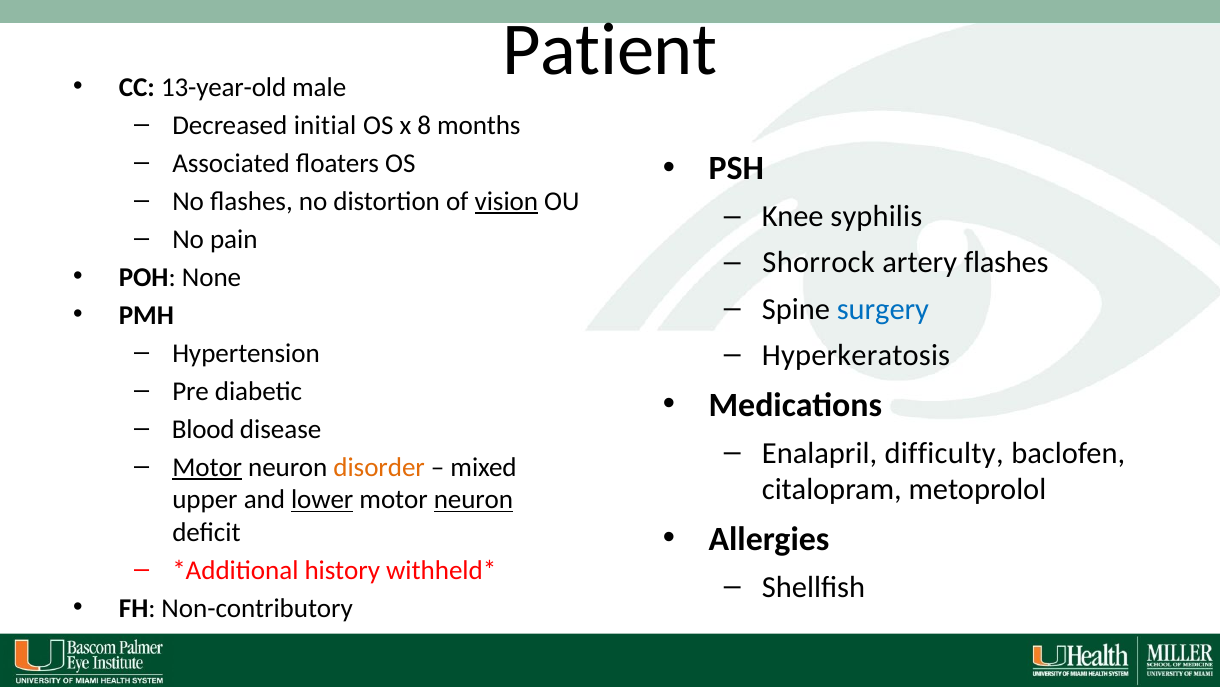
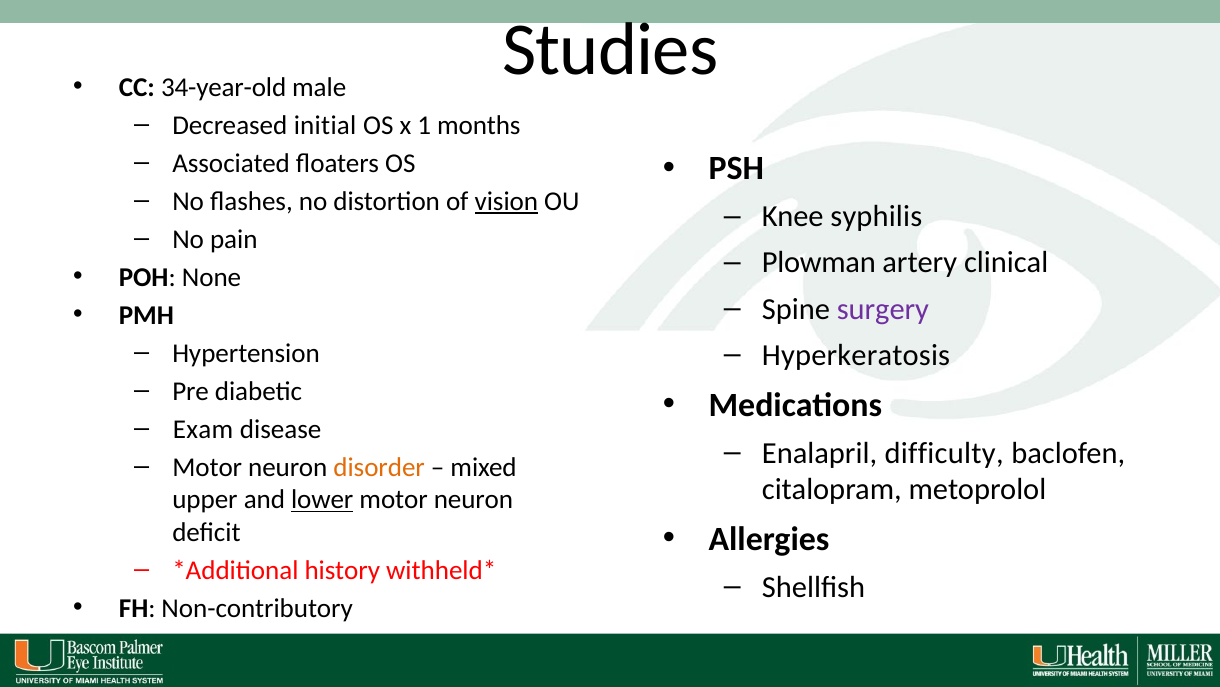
Patient: Patient -> Studies
13-year-old: 13-year-old -> 34-year-old
8: 8 -> 1
Shorrock: Shorrock -> Plowman
artery flashes: flashes -> clinical
surgery colour: blue -> purple
Blood: Blood -> Exam
Motor at (207, 467) underline: present -> none
neuron at (473, 499) underline: present -> none
